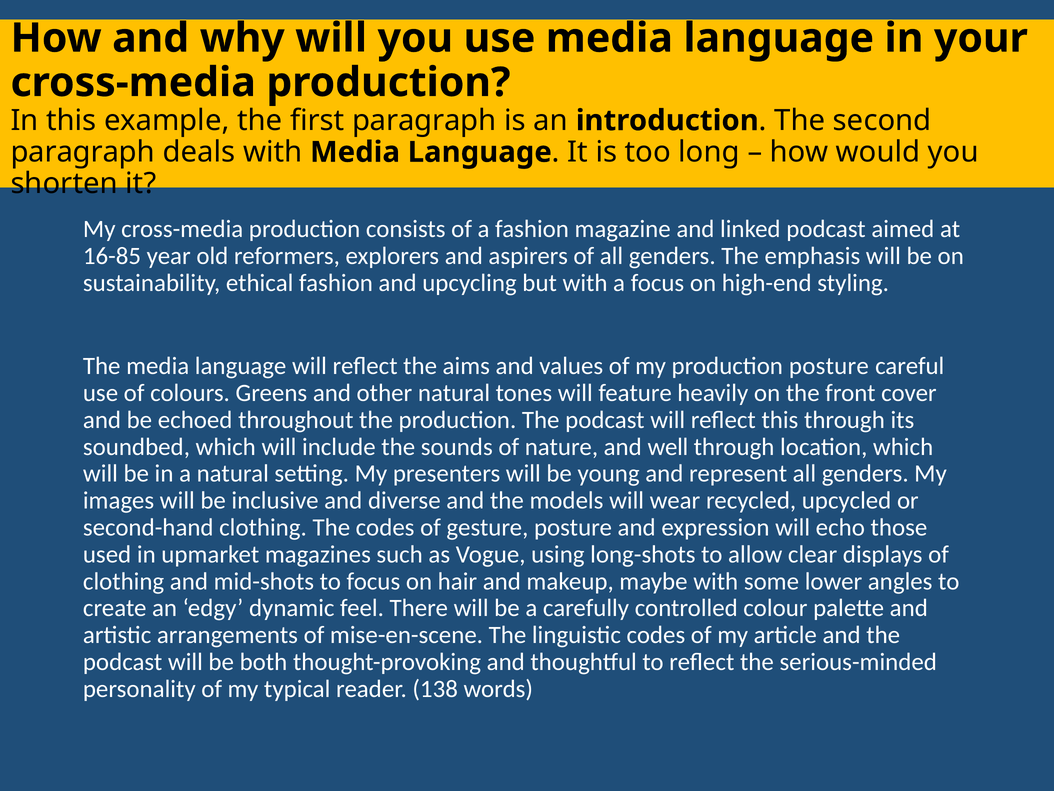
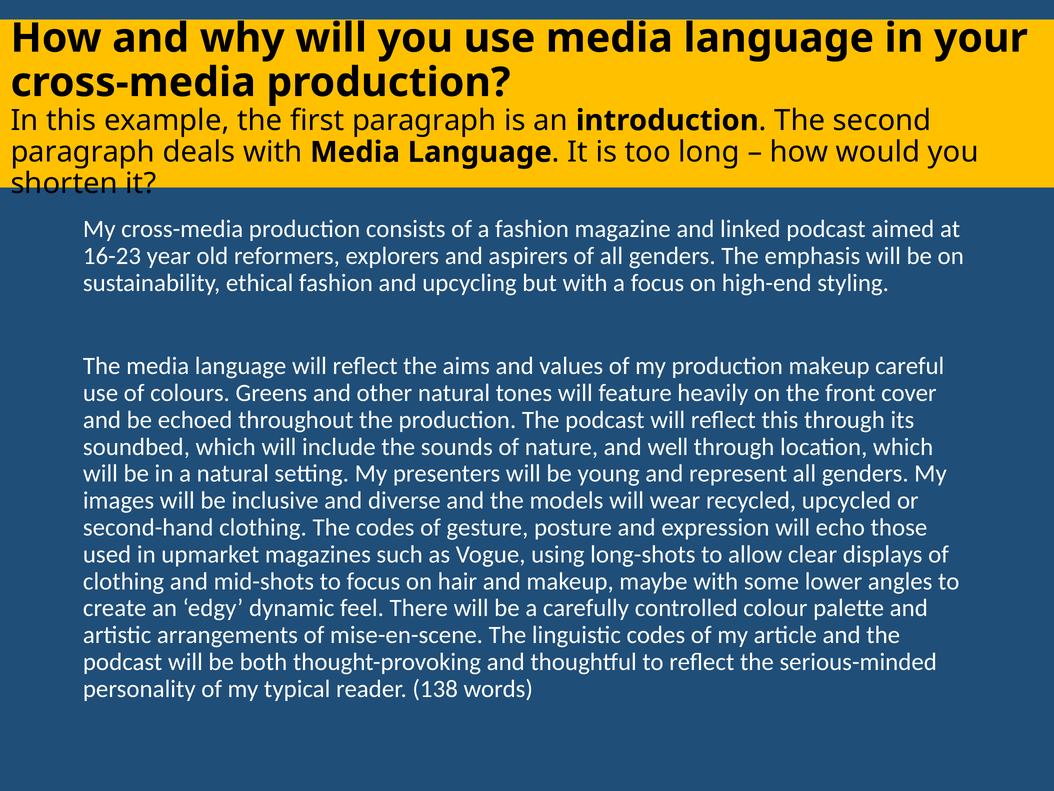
16-85: 16-85 -> 16-23
production posture: posture -> makeup
